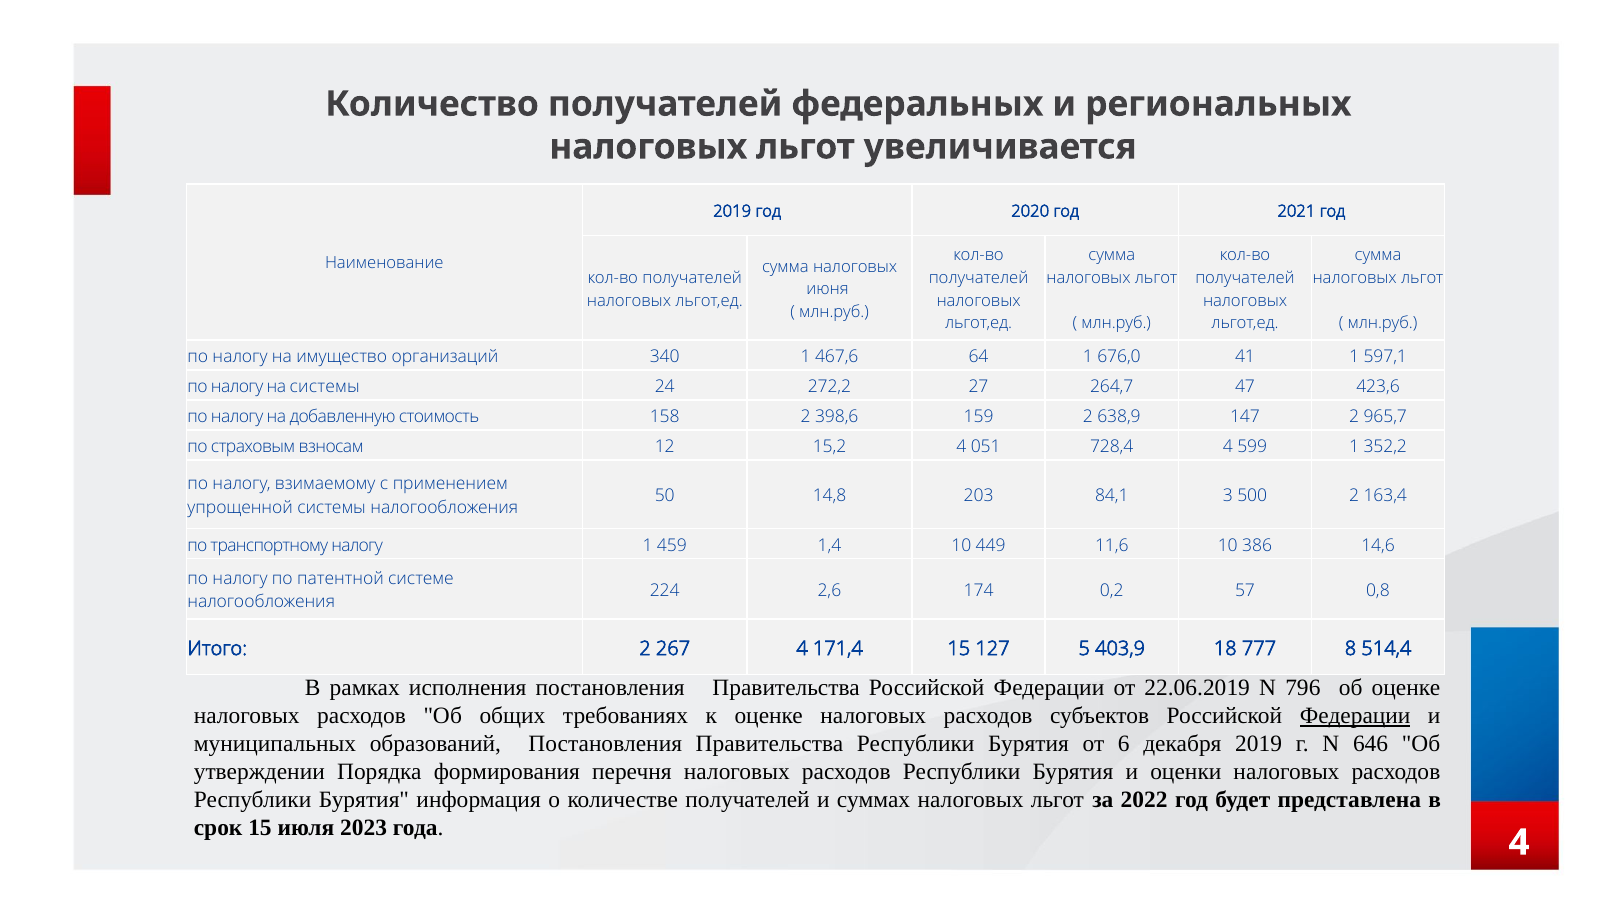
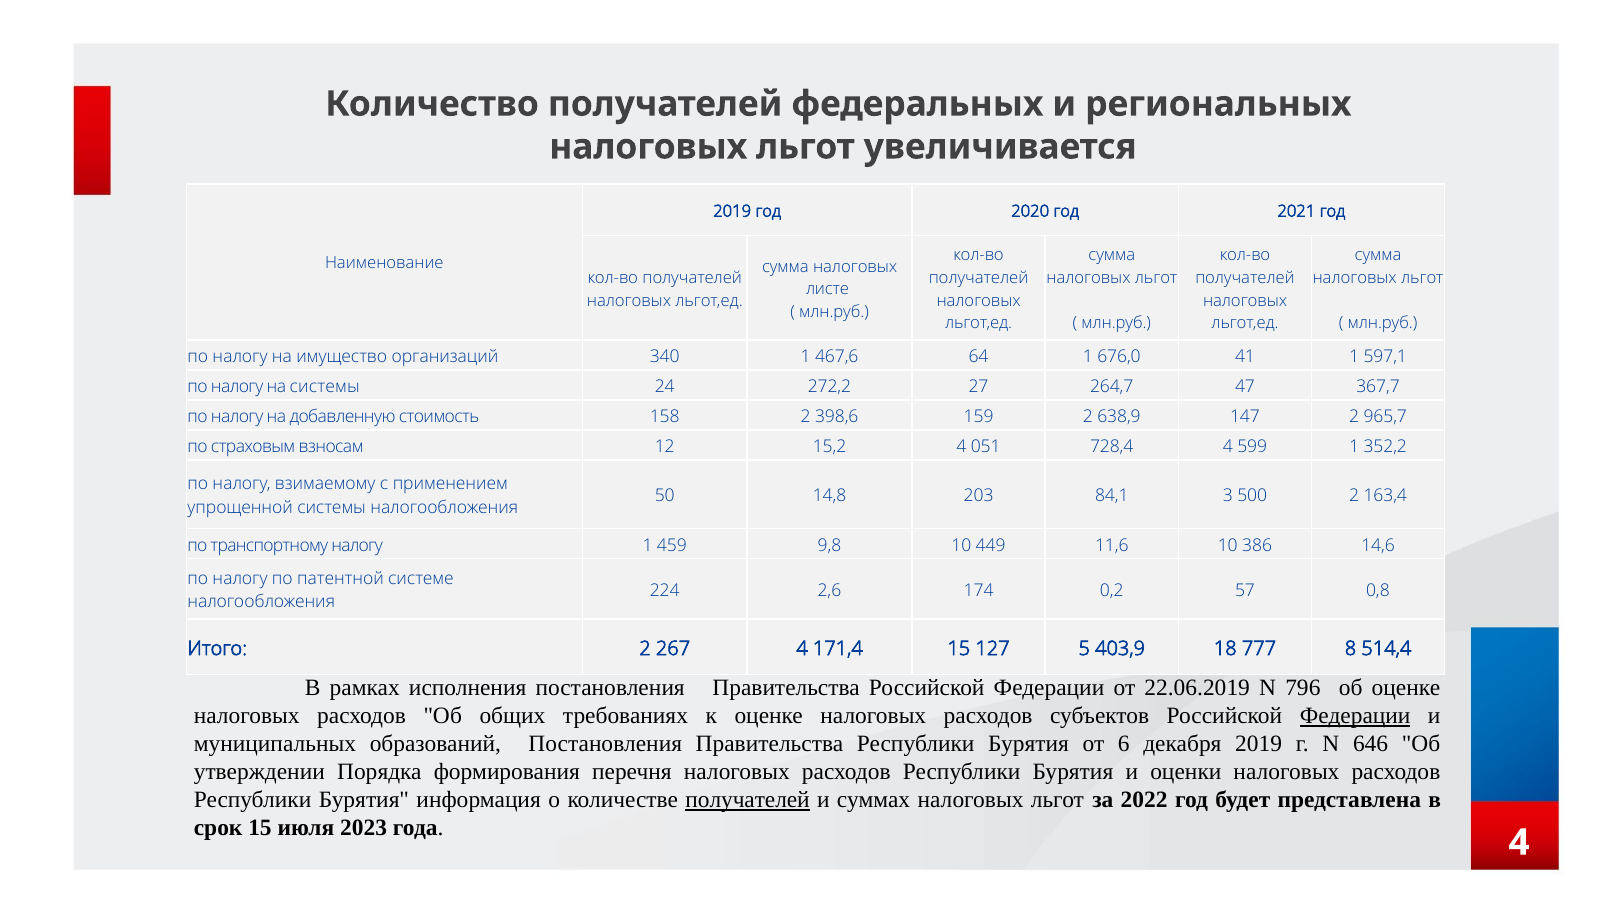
июня: июня -> листе
423,6: 423,6 -> 367,7
1,4: 1,4 -> 9,8
получателей at (748, 800) underline: none -> present
